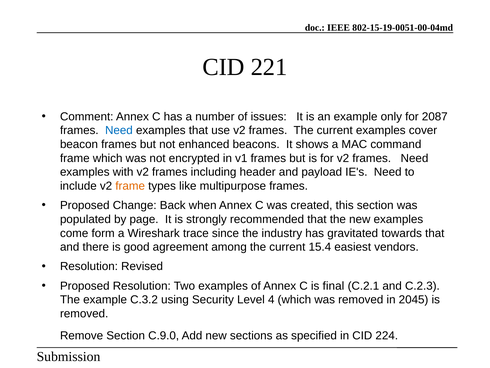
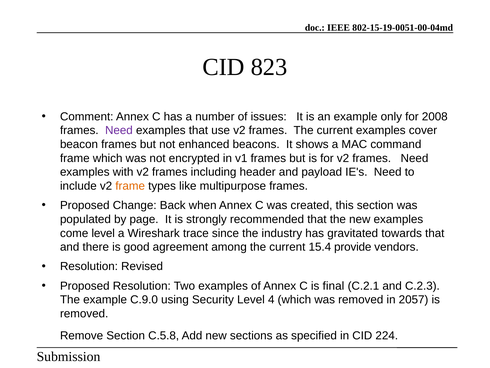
221: 221 -> 823
2087: 2087 -> 2008
Need at (119, 130) colour: blue -> purple
come form: form -> level
easiest: easiest -> provide
C.3.2: C.3.2 -> C.9.0
2045: 2045 -> 2057
C.9.0: C.9.0 -> C.5.8
